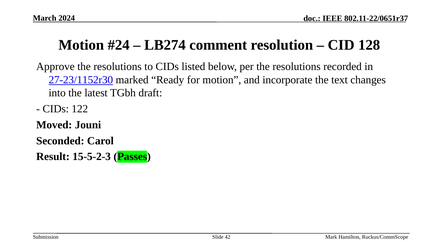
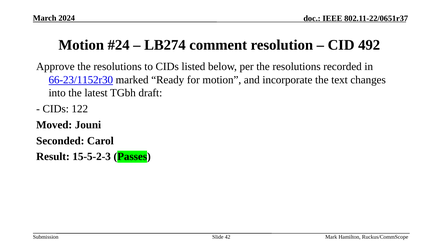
128: 128 -> 492
27-23/1152r30: 27-23/1152r30 -> 66-23/1152r30
